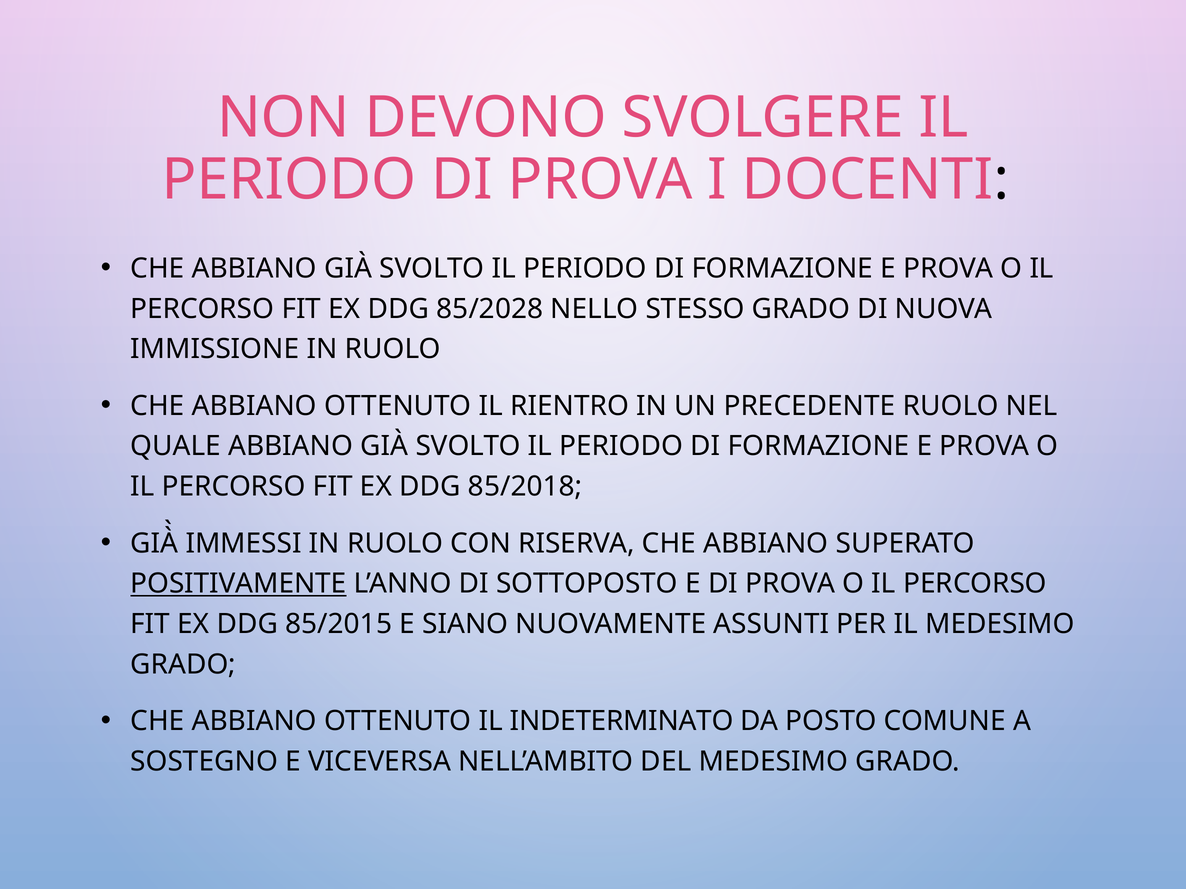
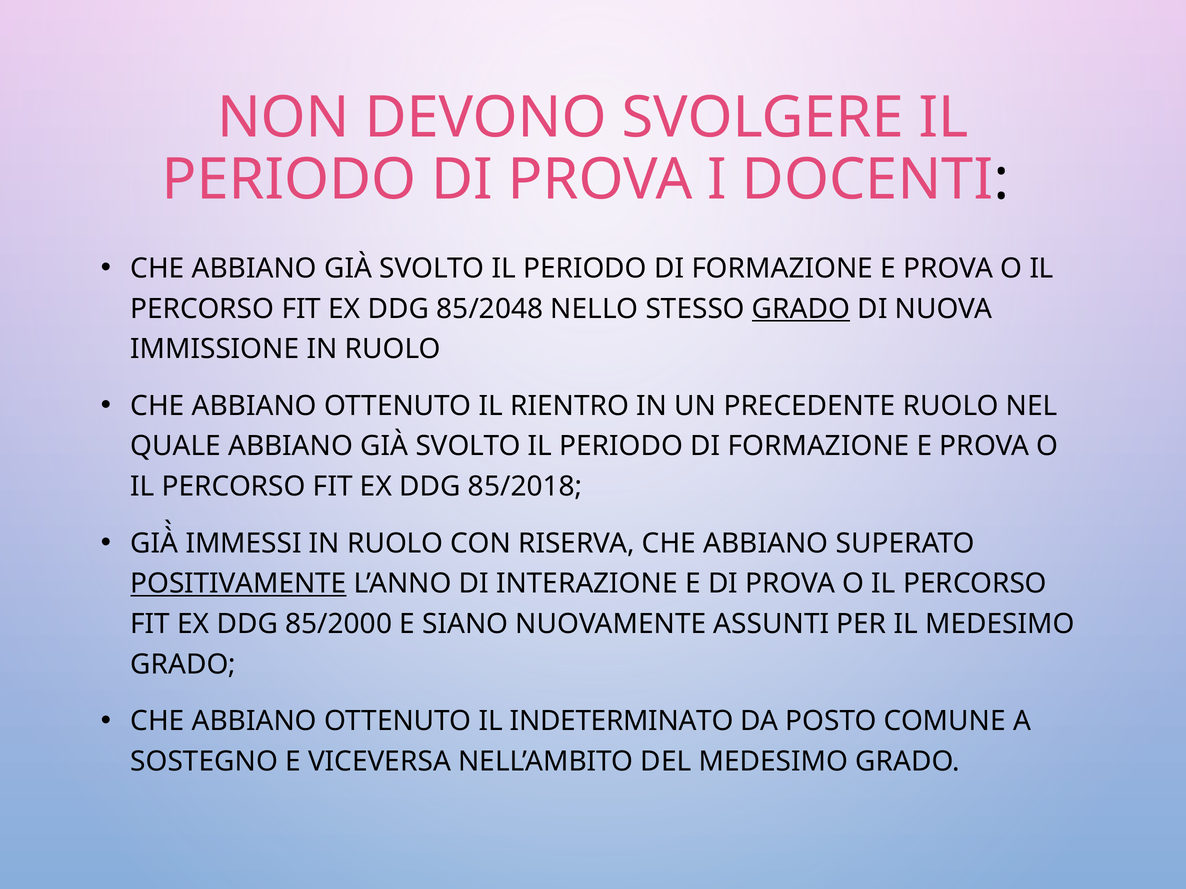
85/2028: 85/2028 -> 85/2048
GRADO at (801, 309) underline: none -> present
SOTTOPOSTO: SOTTOPOSTO -> INTERAZIONE
85/2015: 85/2015 -> 85/2000
